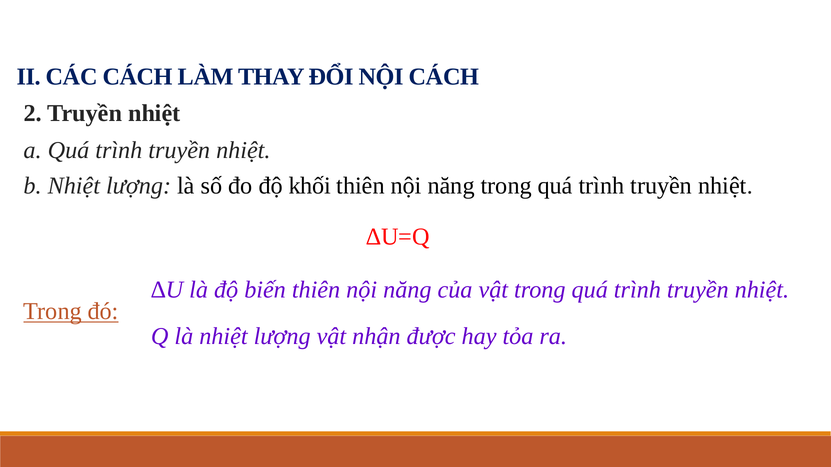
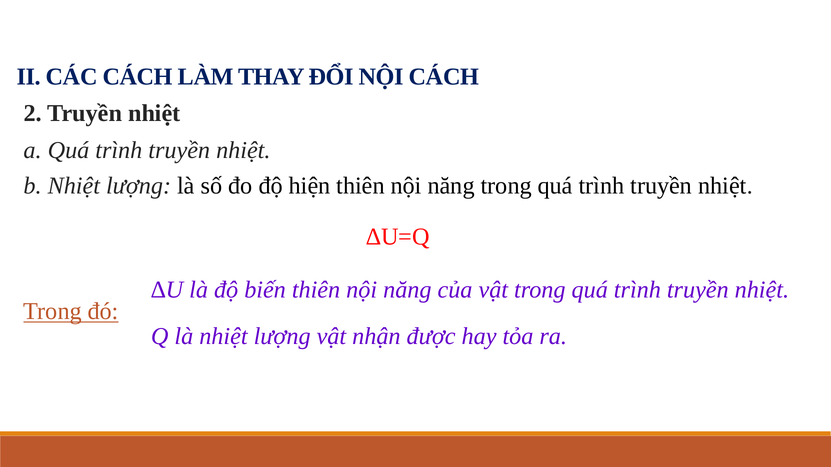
khối: khối -> hiện
